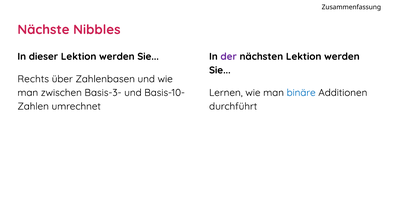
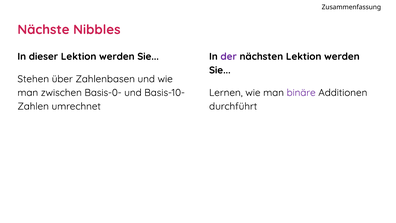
Rechts: Rechts -> Stehen
Basis-3-: Basis-3- -> Basis-0-
binäre colour: blue -> purple
